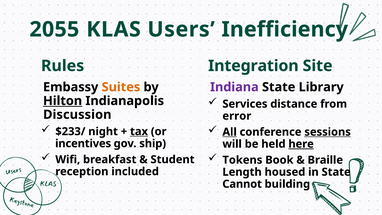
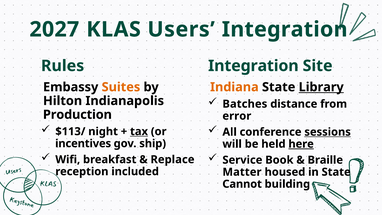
2055: 2055 -> 2027
Users Inefficiency: Inefficiency -> Integration
Indiana colour: purple -> orange
Library underline: none -> present
Services: Services -> Batches
Hilton underline: present -> none
Discussion: Discussion -> Production
$233/: $233/ -> $113/
All underline: present -> none
Student: Student -> Replace
Tokens: Tokens -> Service
Length: Length -> Matter
